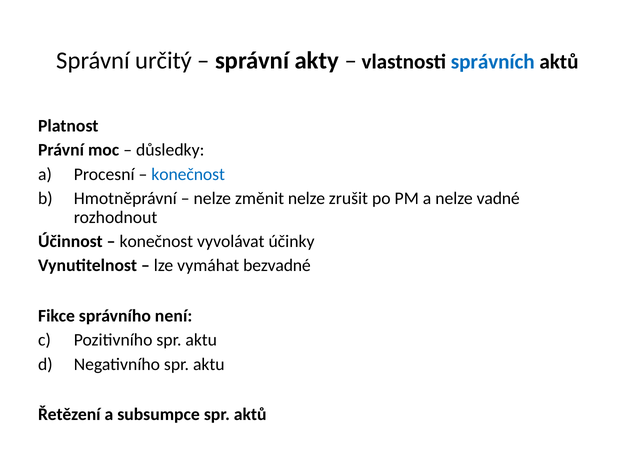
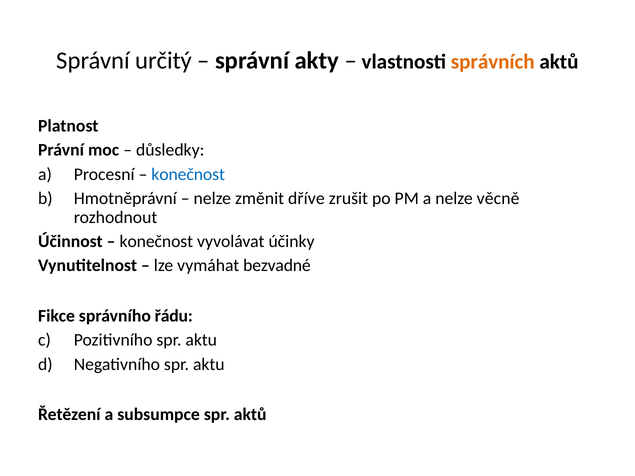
správních colour: blue -> orange
změnit nelze: nelze -> dříve
vadné: vadné -> věcně
není: není -> řádu
